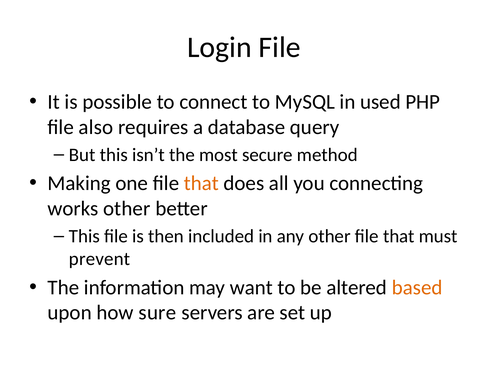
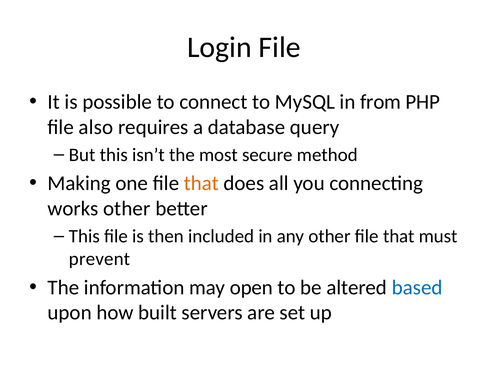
used: used -> from
want: want -> open
based colour: orange -> blue
sure: sure -> built
